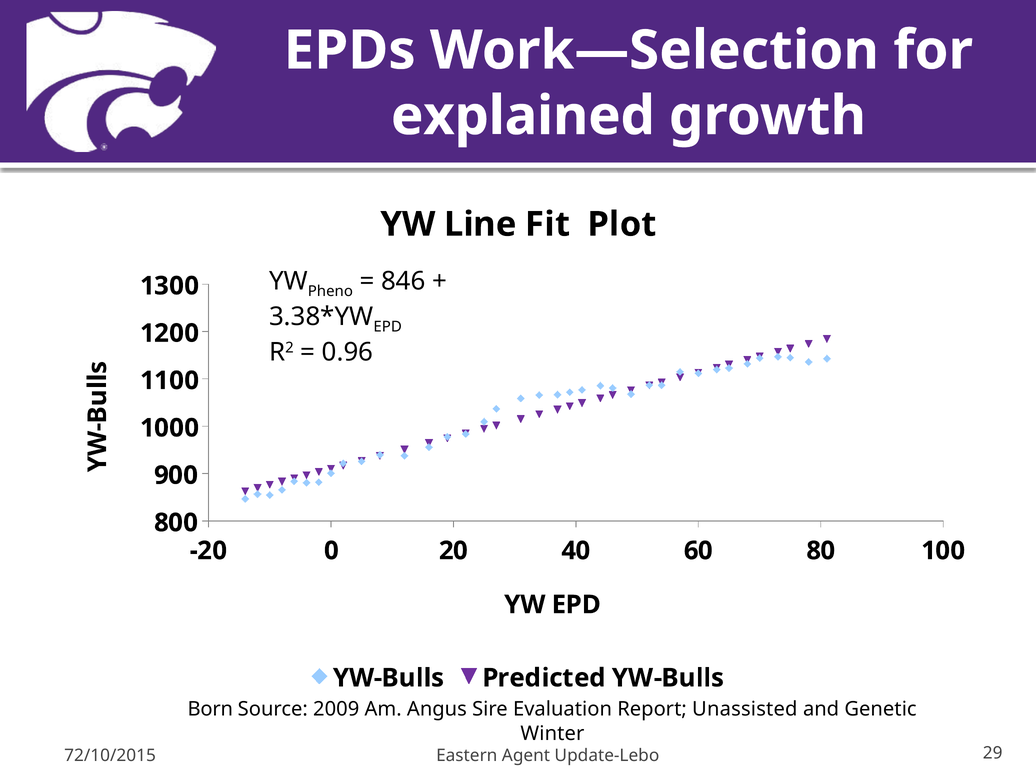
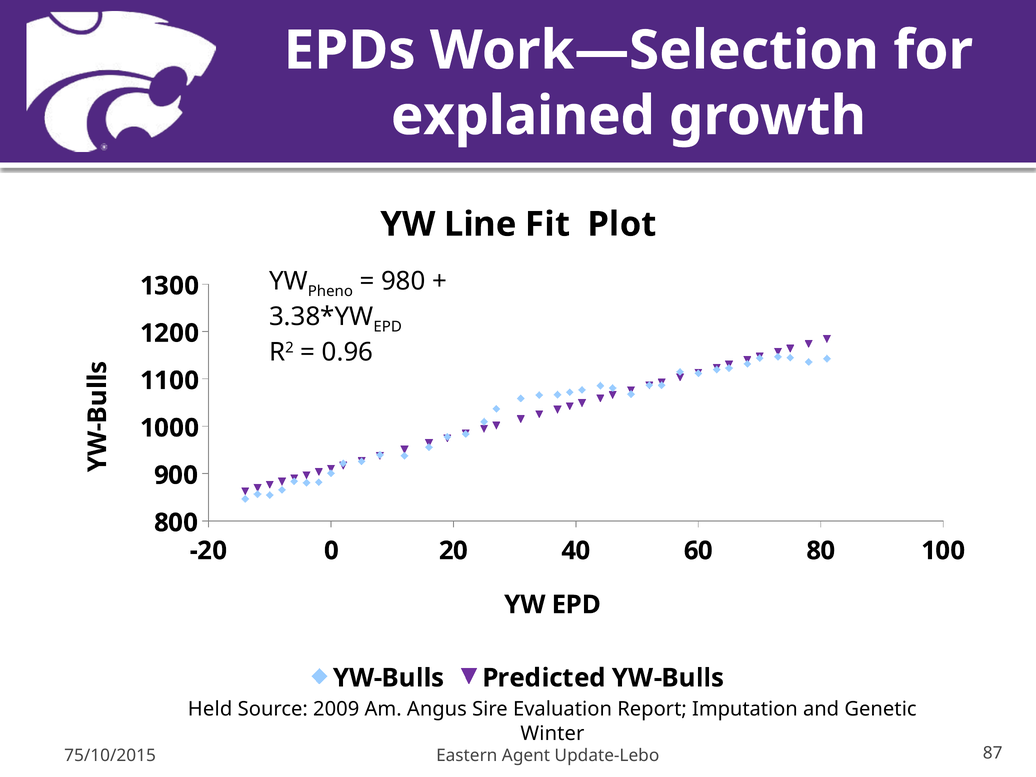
846: 846 -> 980
Born: Born -> Held
Unassisted: Unassisted -> Imputation
72/10/2015: 72/10/2015 -> 75/10/2015
29: 29 -> 87
